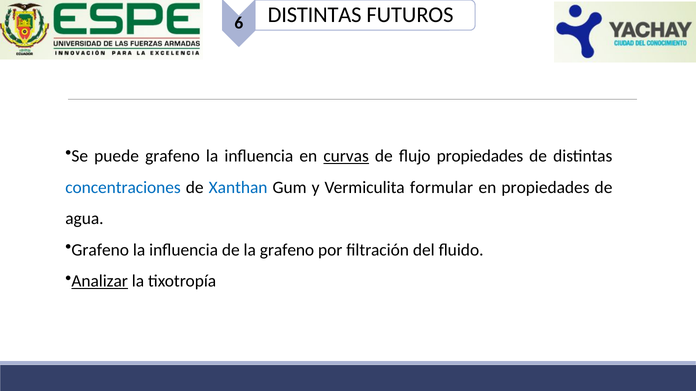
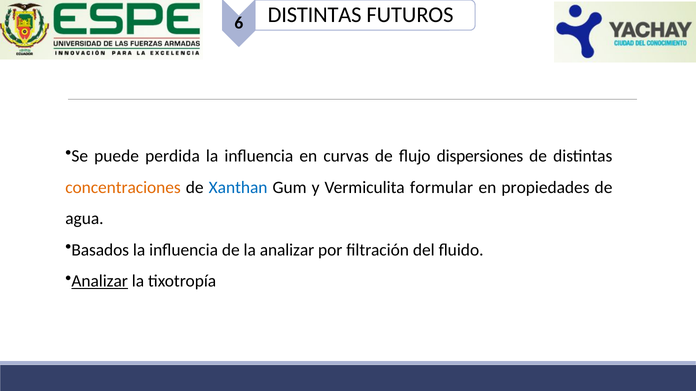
puede grafeno: grafeno -> perdida
curvas underline: present -> none
flujo propiedades: propiedades -> dispersiones
concentraciones colour: blue -> orange
Grafeno at (100, 250): Grafeno -> Basados
la grafeno: grafeno -> analizar
